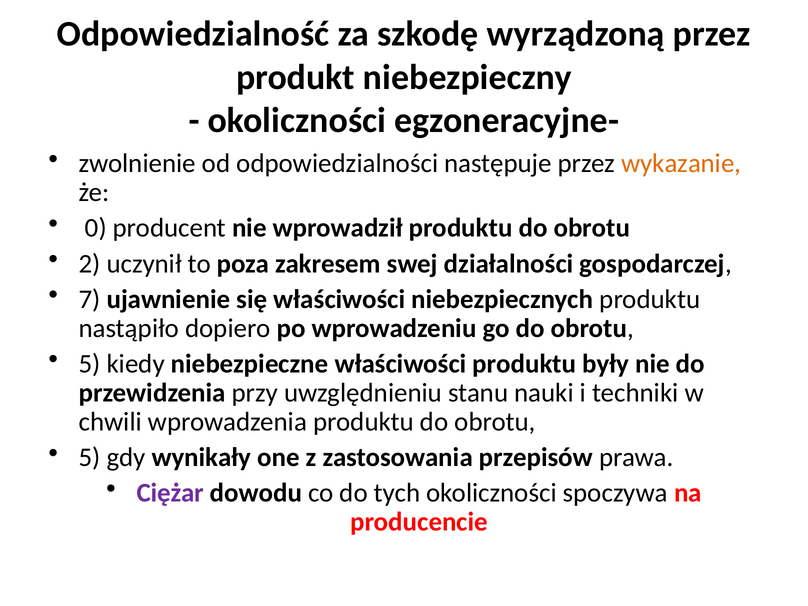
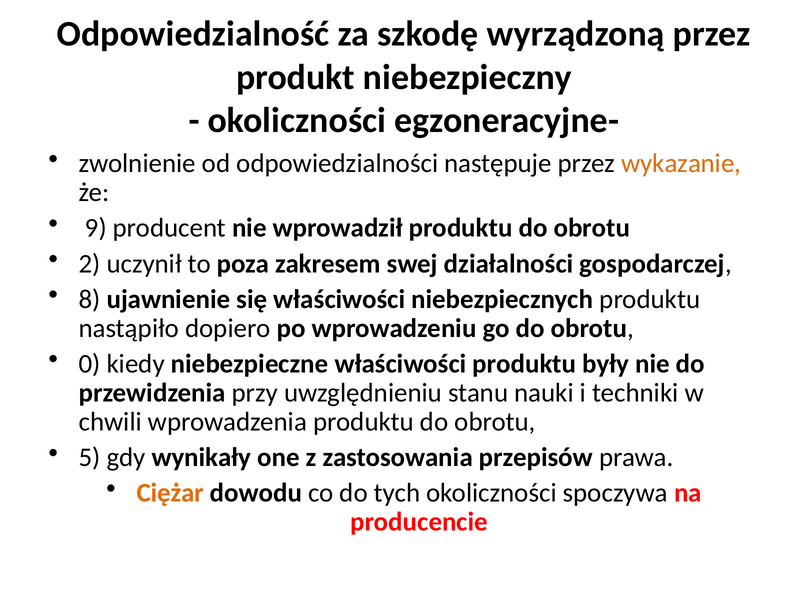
0: 0 -> 9
7: 7 -> 8
5 at (90, 364): 5 -> 0
Ciężar colour: purple -> orange
